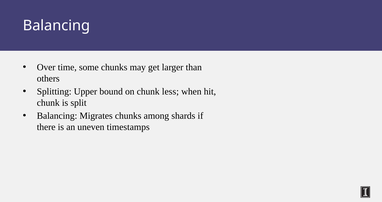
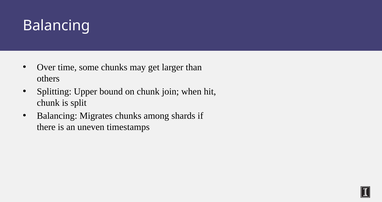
less: less -> join
